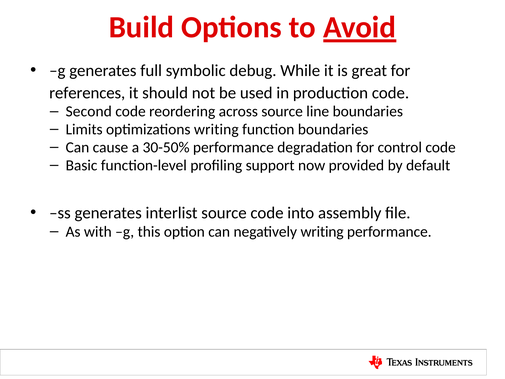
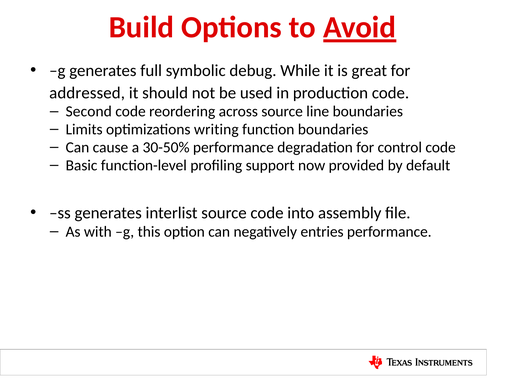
references: references -> addressed
negatively writing: writing -> entries
